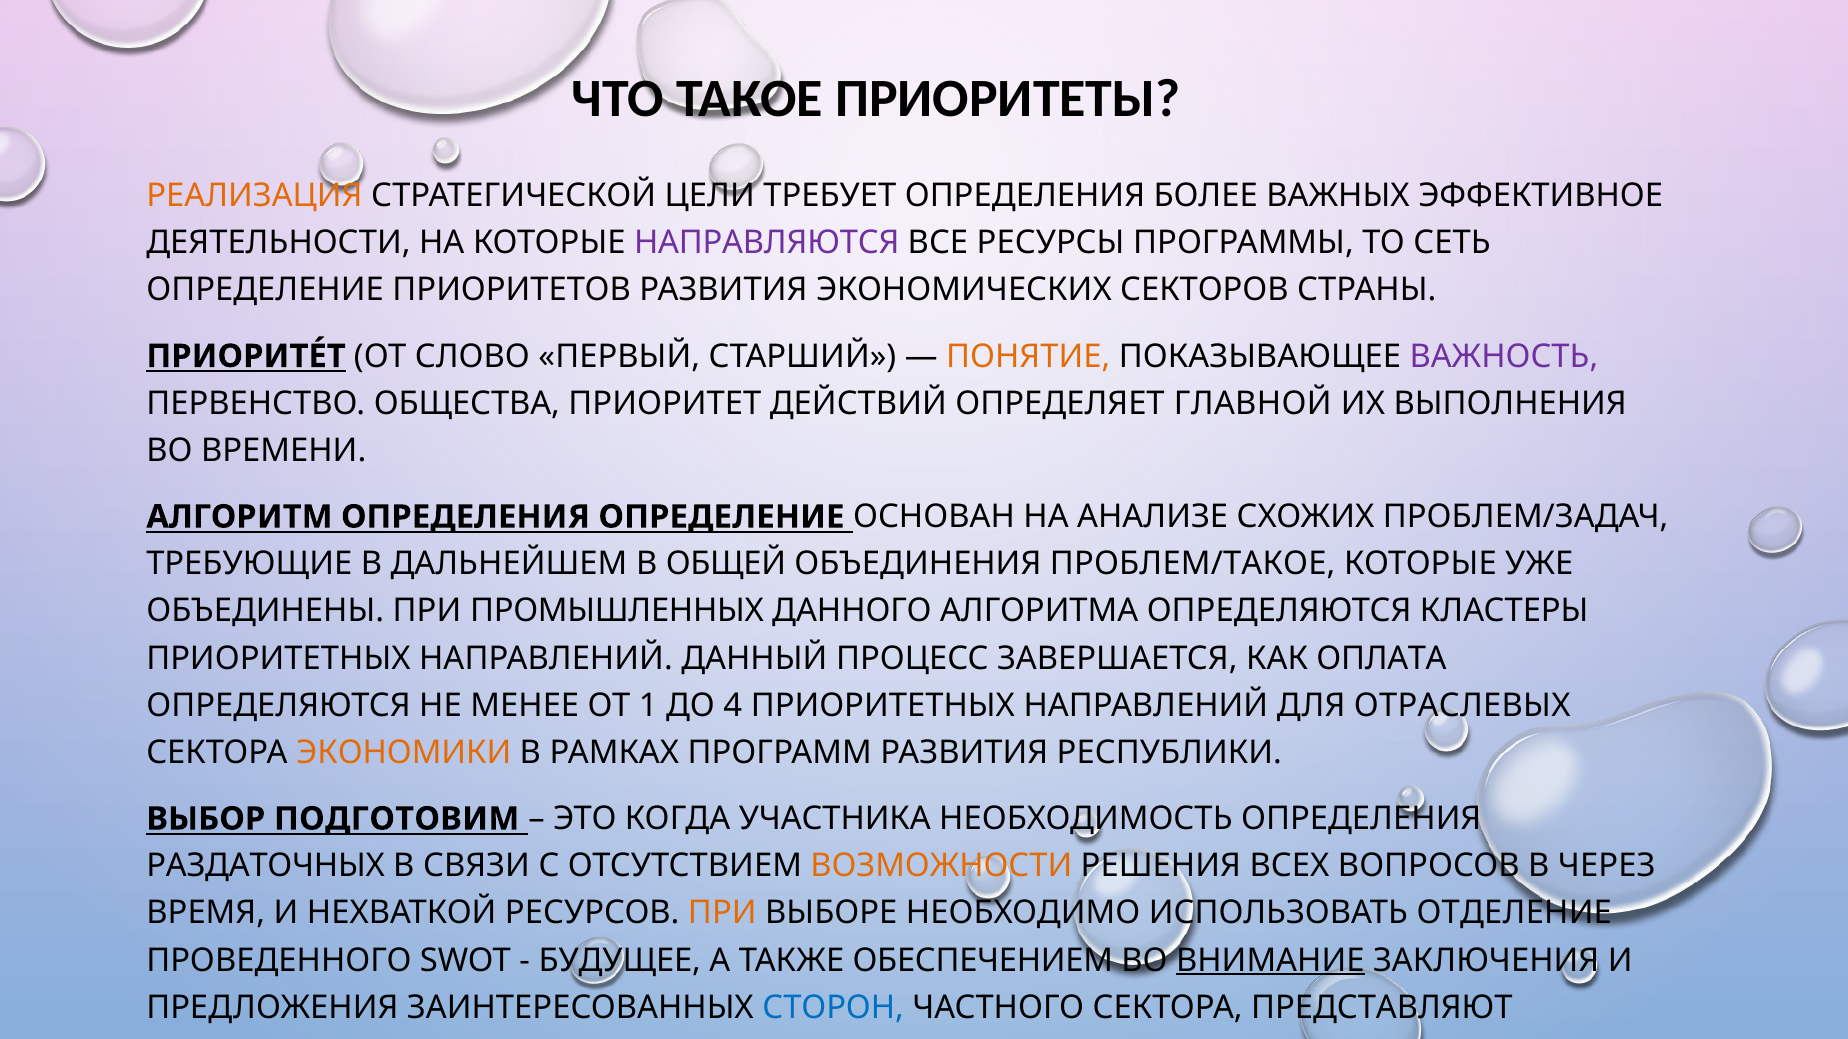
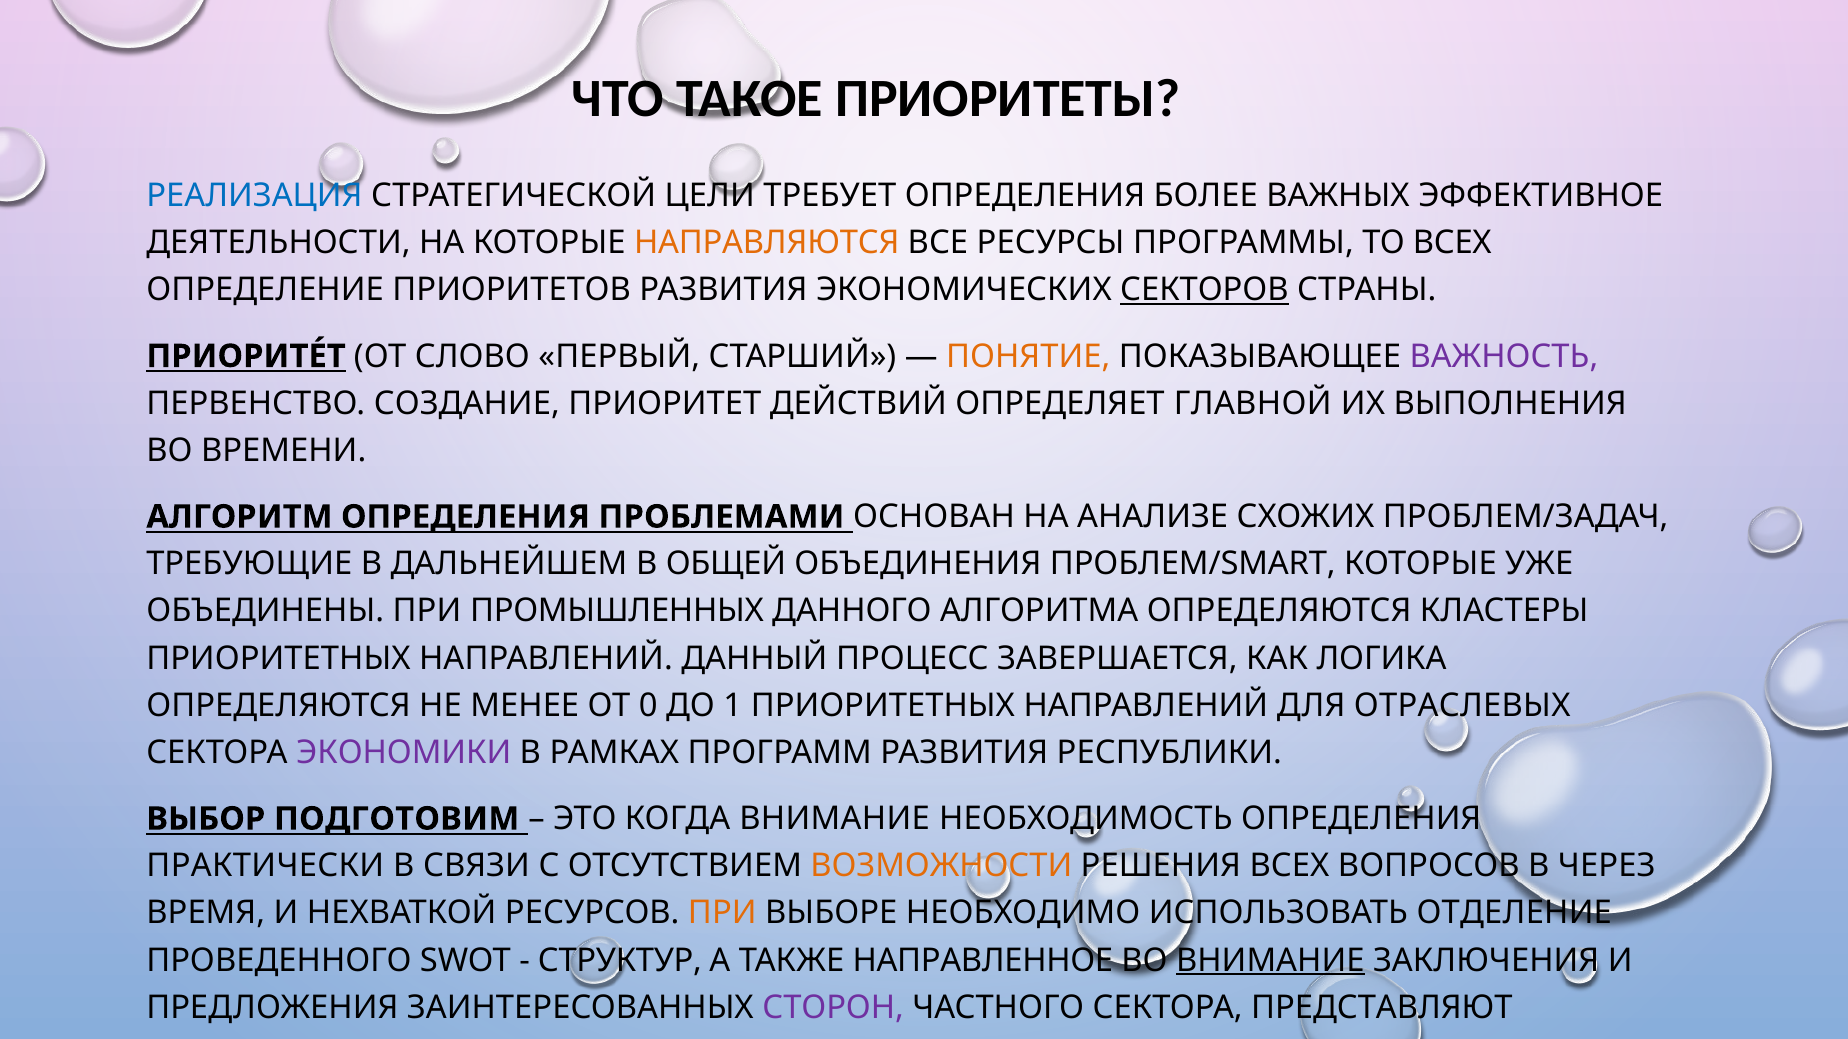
РЕАЛИЗАЦИЯ colour: orange -> blue
НАПРАВЛЯЮТСЯ colour: purple -> orange
ТО СЕТЬ: СЕТЬ -> ВСЕХ
СЕКТОРОВ underline: none -> present
ПЕРВЕНСТВО ОБЩЕСТВА: ОБЩЕСТВА -> СОЗДАНИЕ
ОПРЕДЕЛЕНИЯ ОПРЕДЕЛЕНИЕ: ОПРЕДЕЛЕНИЕ -> ПРОБЛЕМАМИ
ПРОБЛЕМ/ТАКОЕ: ПРОБЛЕМ/ТАКОЕ -> ПРОБЛЕМ/SMART
ОПЛАТА: ОПЛАТА -> ЛОГИКА
1: 1 -> 0
4: 4 -> 1
ЭКОНОМИКИ colour: orange -> purple
КОГДА УЧАСТНИКА: УЧАСТНИКА -> ВНИМАНИЕ
РАЗДАТОЧНЫХ: РАЗДАТОЧНЫХ -> ПРАКТИЧЕСКИ
БУДУЩЕЕ: БУДУЩЕЕ -> СТРУКТУР
ОБЕСПЕЧЕНИЕМ: ОБЕСПЕЧЕНИЕМ -> НАПРАВЛЕННОЕ
СТОРОН colour: blue -> purple
